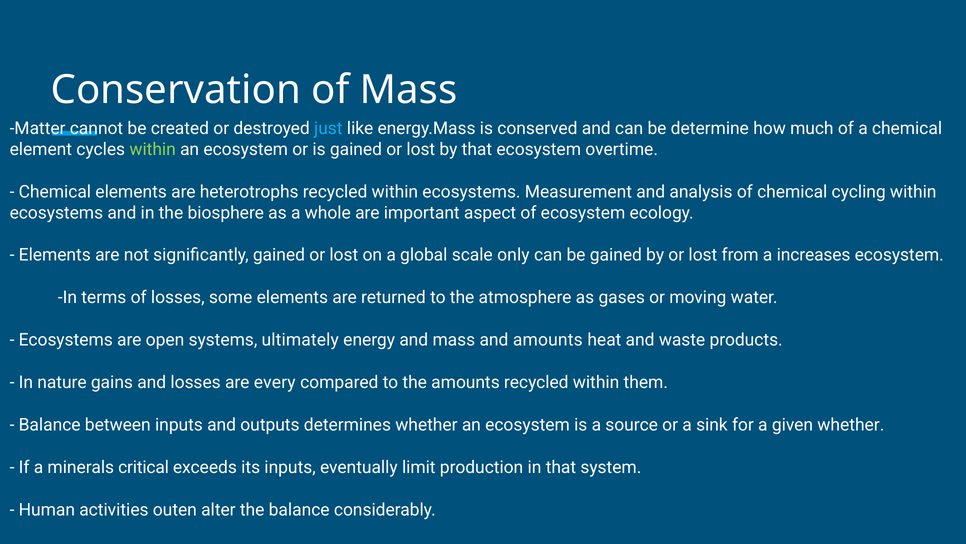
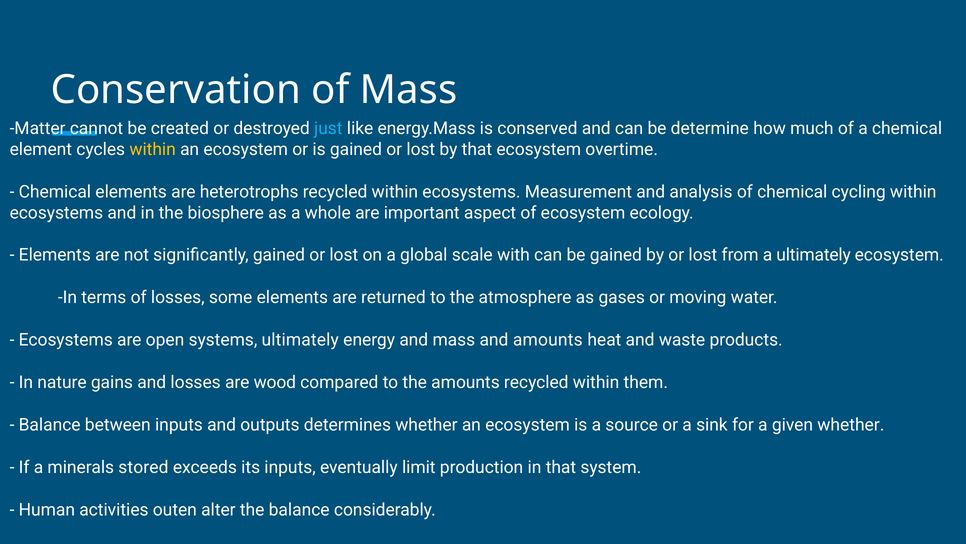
within at (153, 149) colour: light green -> yellow
only: only -> with
a increases: increases -> ultimately
every: every -> wood
critical: critical -> stored
